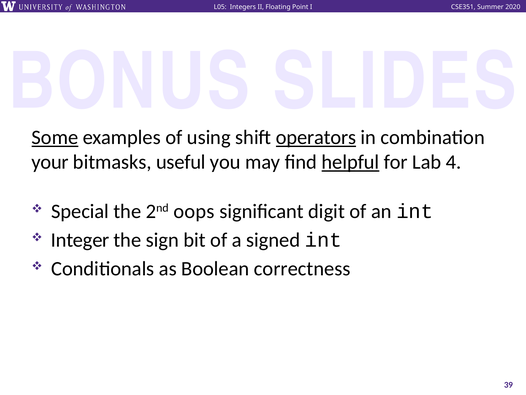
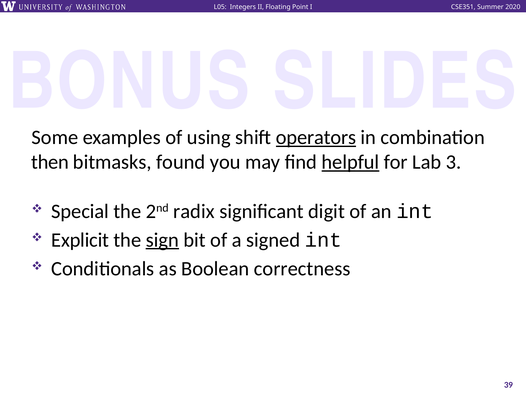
Some underline: present -> none
your: your -> then
useful: useful -> found
4: 4 -> 3
oops: oops -> radix
Integer: Integer -> Explicit
sign underline: none -> present
